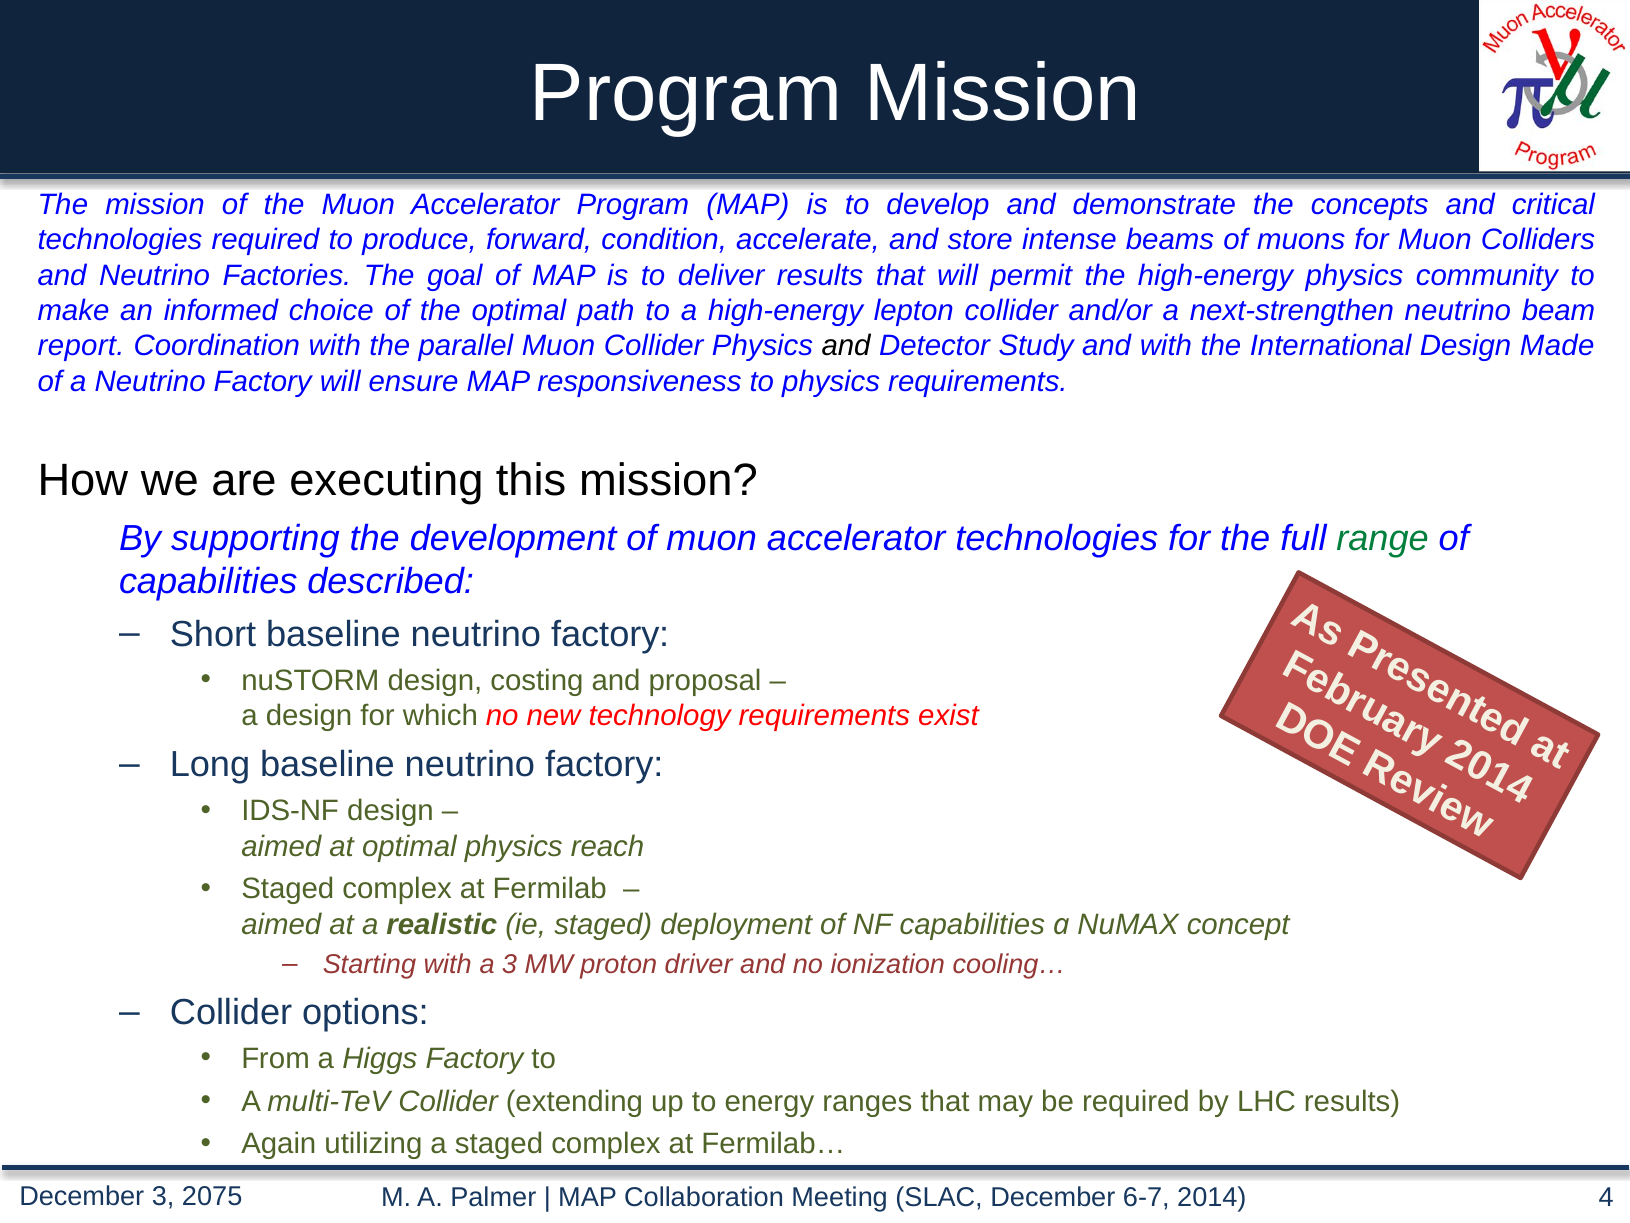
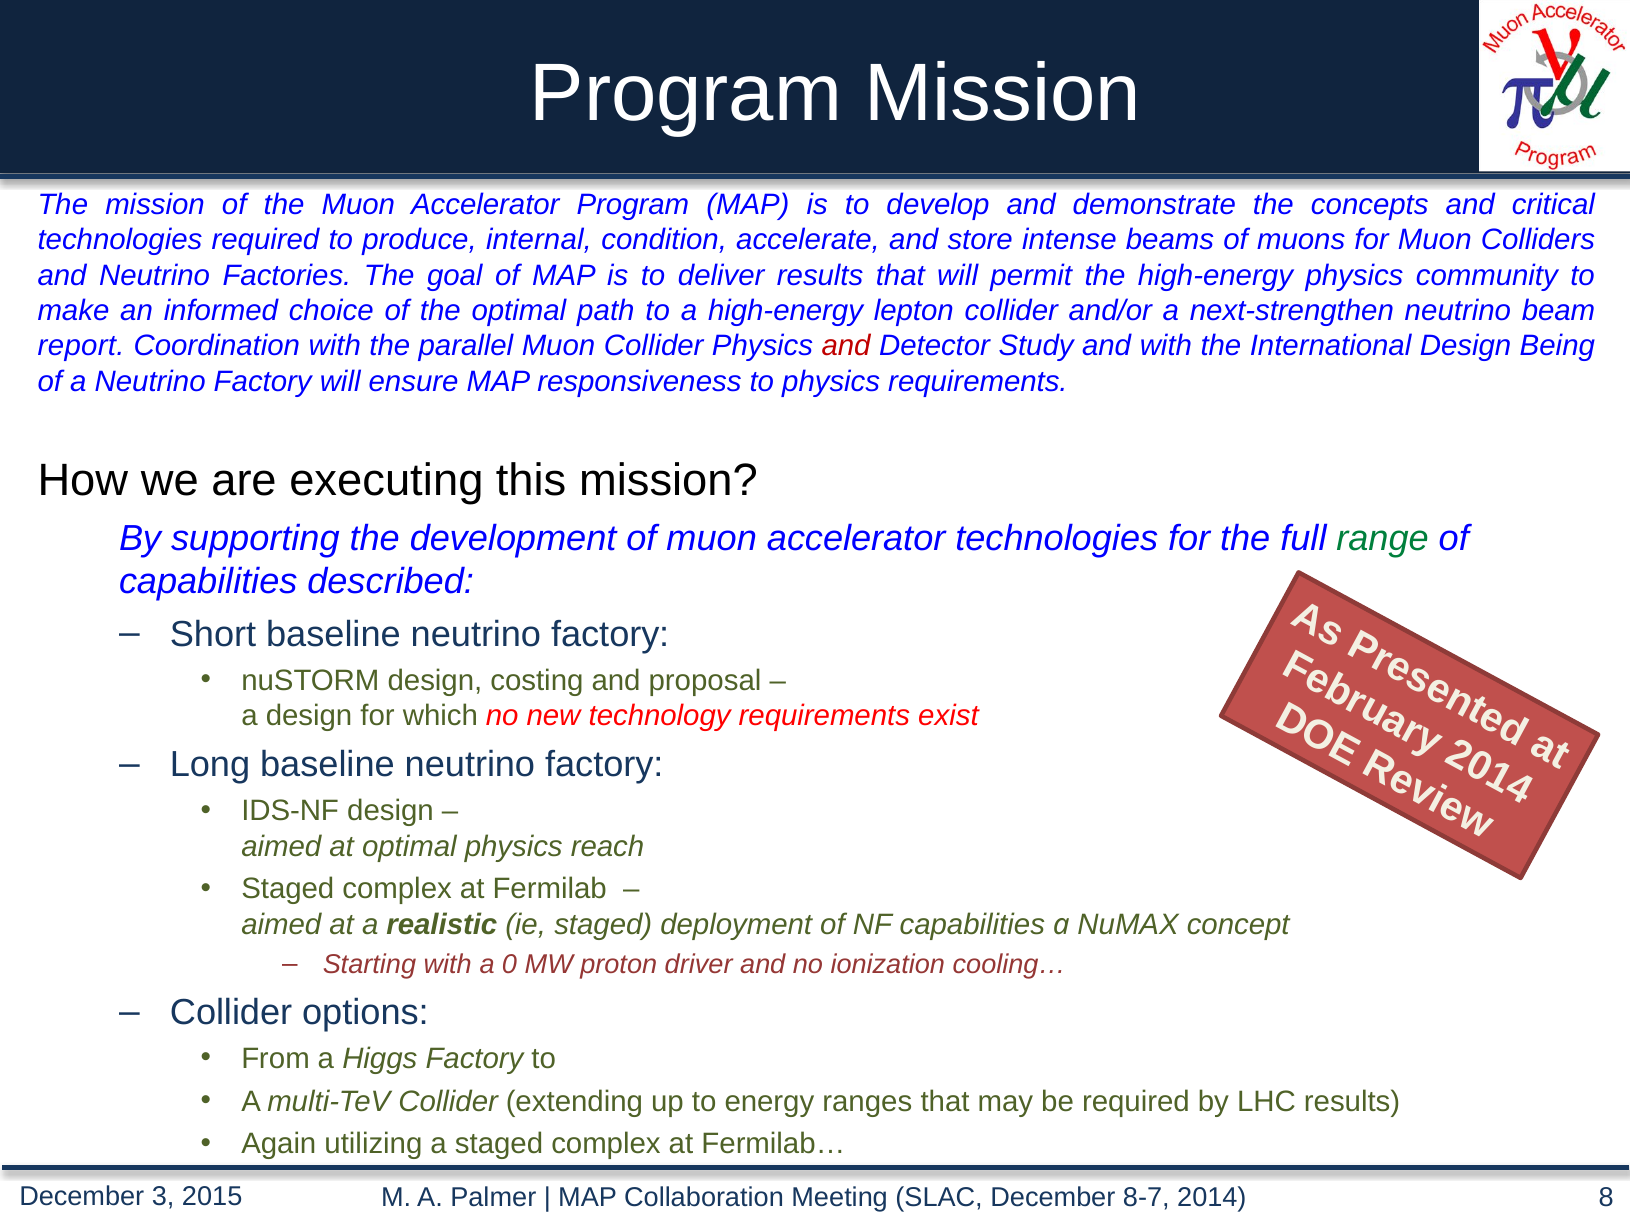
forward: forward -> internal
and at (846, 346) colour: black -> red
Made: Made -> Being
a 3: 3 -> 0
2075: 2075 -> 2015
6-7: 6-7 -> 8-7
2014 4: 4 -> 8
